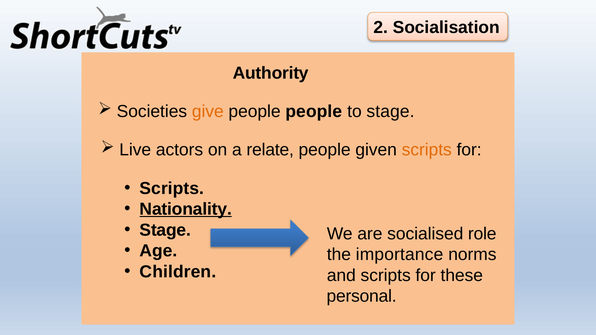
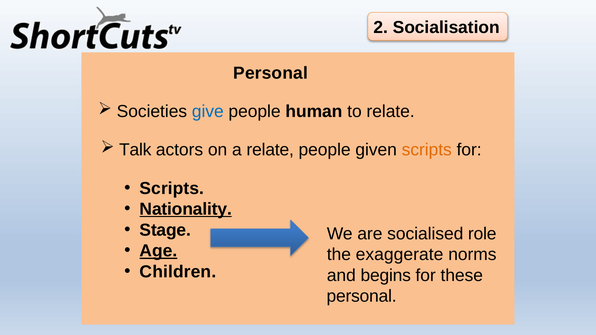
Authority at (271, 73): Authority -> Personal
give colour: orange -> blue
people people: people -> human
to stage: stage -> relate
Live: Live -> Talk
Age underline: none -> present
importance: importance -> exaggerate
and scripts: scripts -> begins
